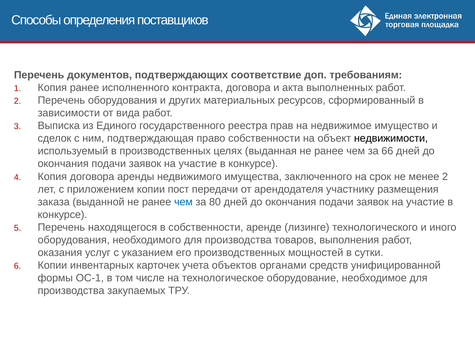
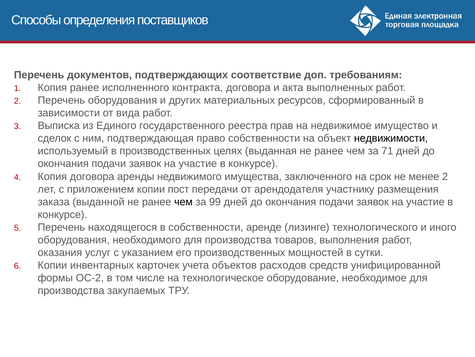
66: 66 -> 71
чем at (183, 201) colour: blue -> black
80: 80 -> 99
органами: органами -> расходов
ОС-1: ОС-1 -> ОС-2
